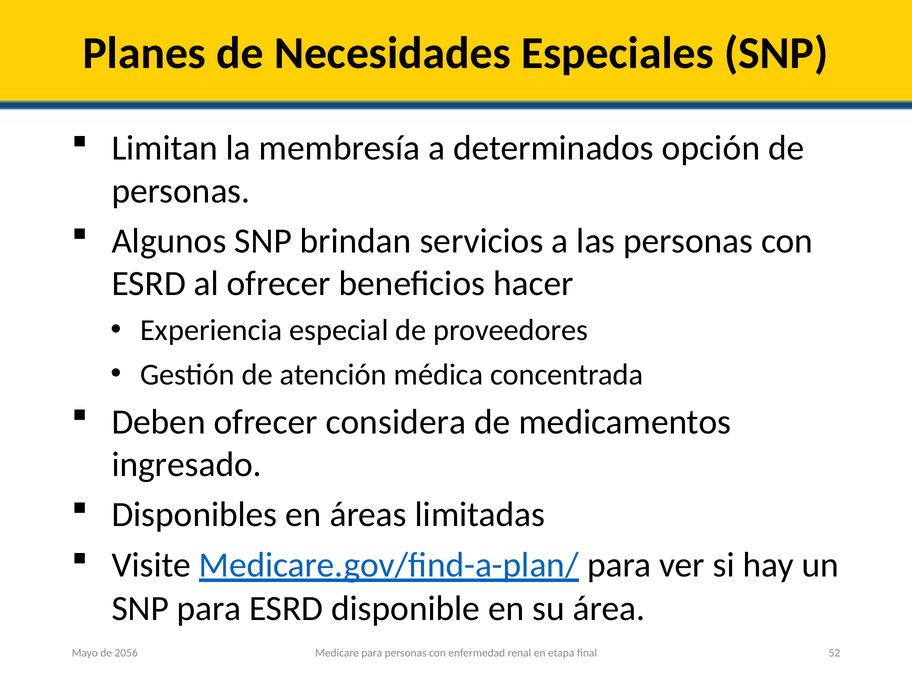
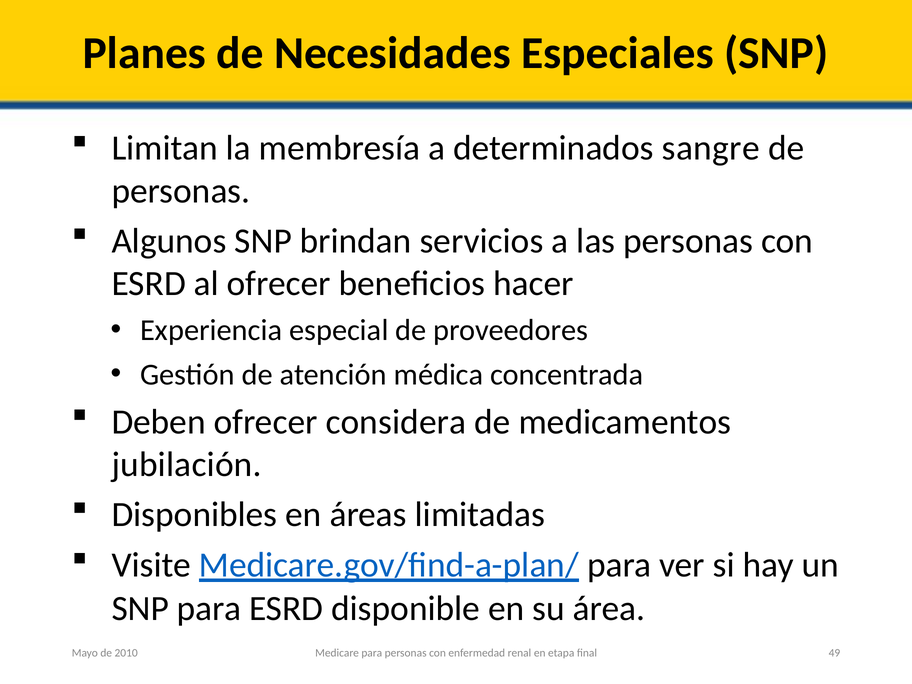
opción: opción -> sangre
ingresado: ingresado -> jubilación
52: 52 -> 49
2056: 2056 -> 2010
